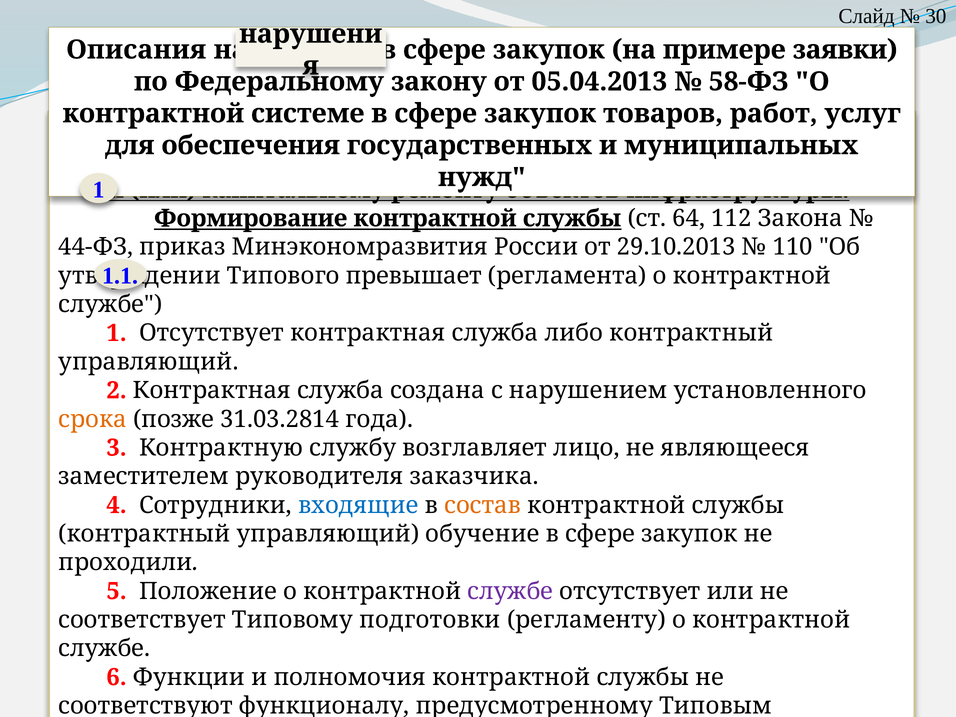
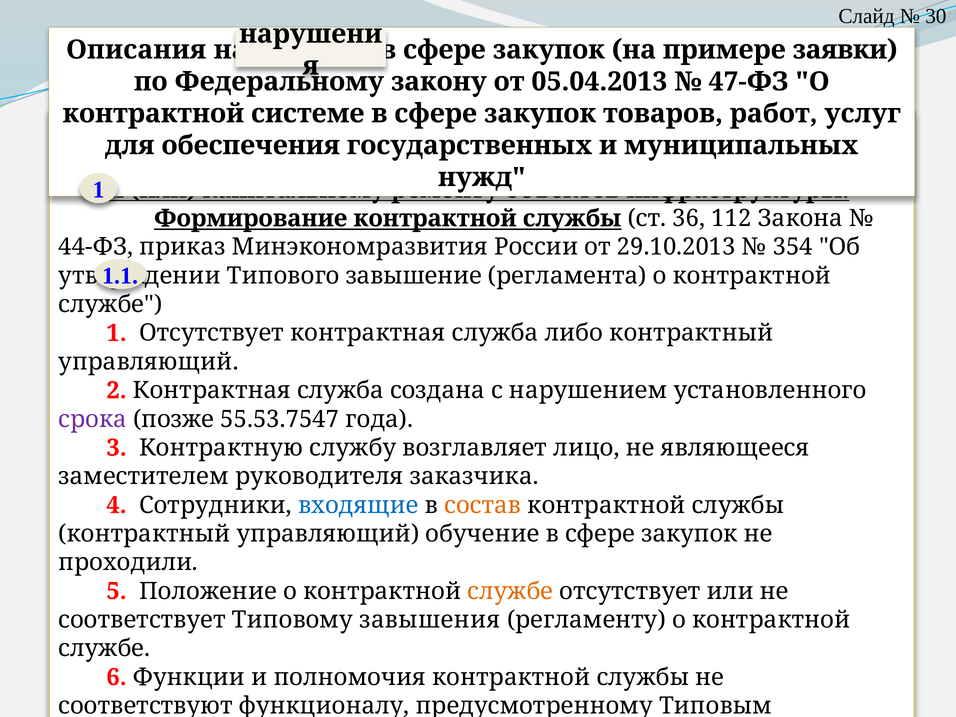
58-ФЗ: 58-ФЗ -> 47-ФЗ
64: 64 -> 36
110: 110 -> 354
превышает: превышает -> завышение
срока colour: orange -> purple
31.03.2814: 31.03.2814 -> 55.53.7547
службе at (510, 591) colour: purple -> orange
подготовки: подготовки -> завышения
